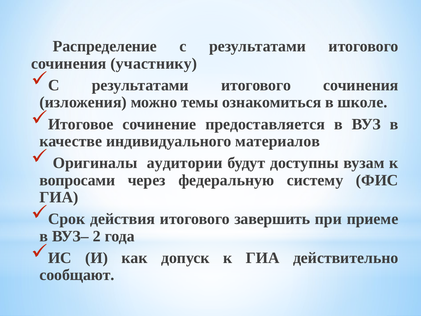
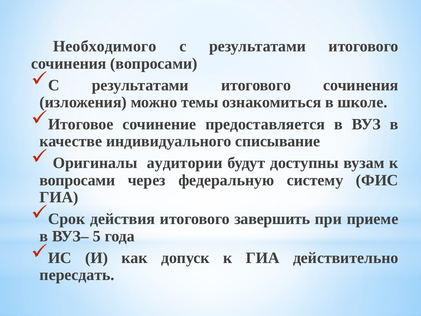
Распределение: Распределение -> Необходимого
сочинения участнику: участнику -> вопросами
материалов: материалов -> списывание
2: 2 -> 5
сообщают: сообщают -> пересдать
